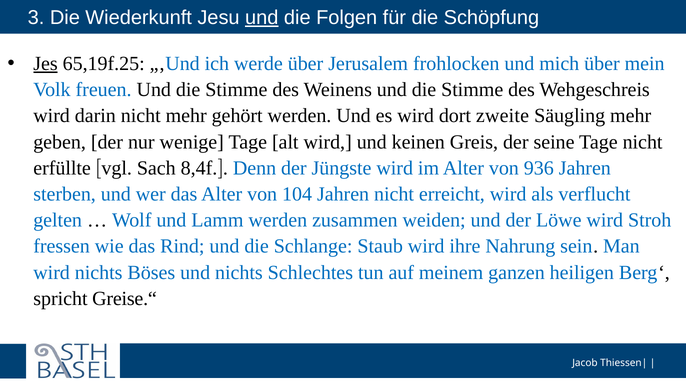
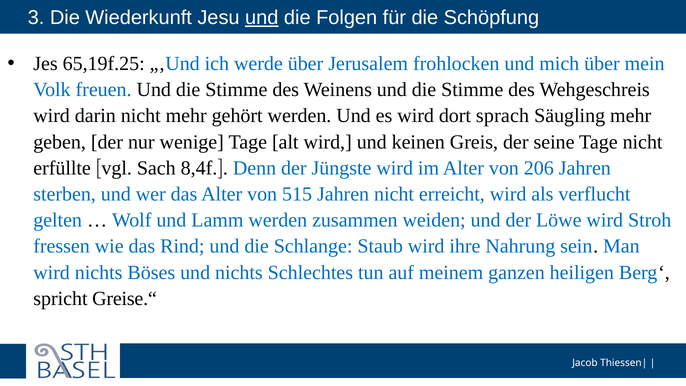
Jes underline: present -> none
zweite: zweite -> sprach
936: 936 -> 206
104: 104 -> 515
